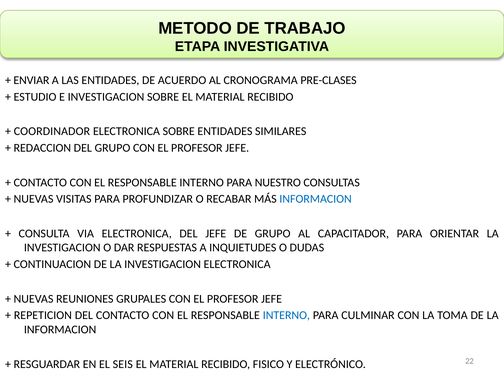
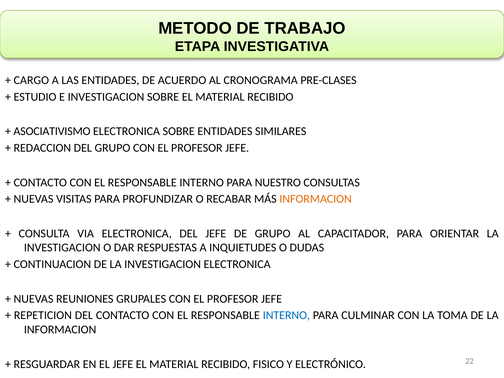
ENVIAR: ENVIAR -> CARGO
COORDINADOR: COORDINADOR -> ASOCIATIVISMO
INFORMACION at (316, 199) colour: blue -> orange
EL SEIS: SEIS -> JEFE
